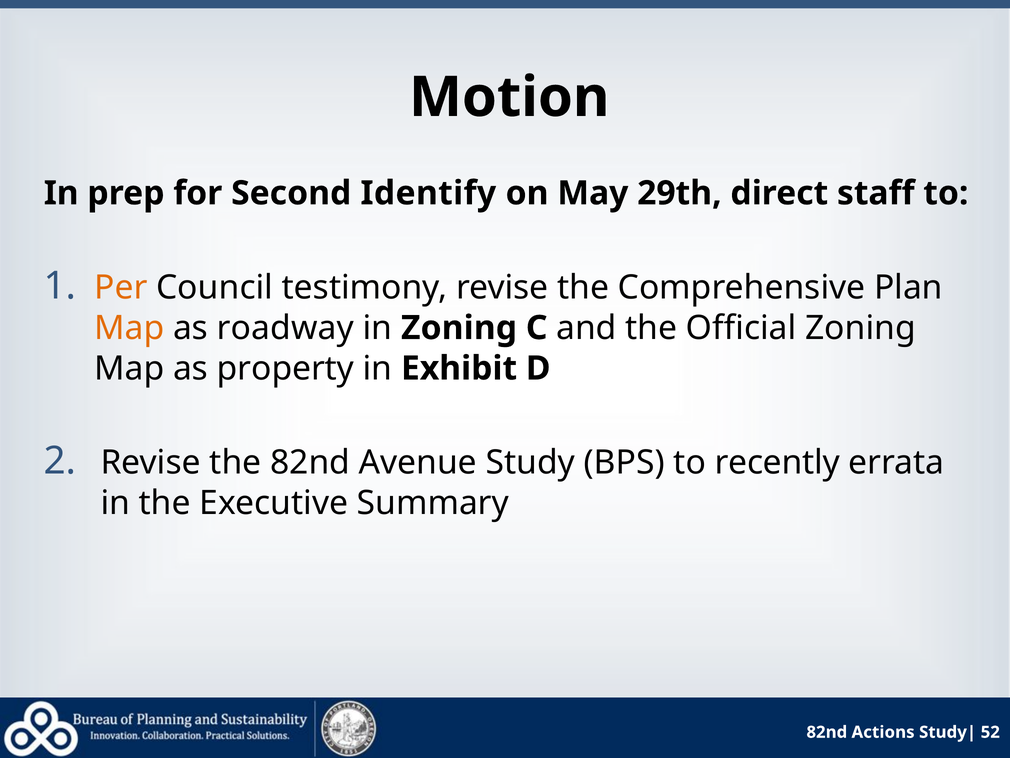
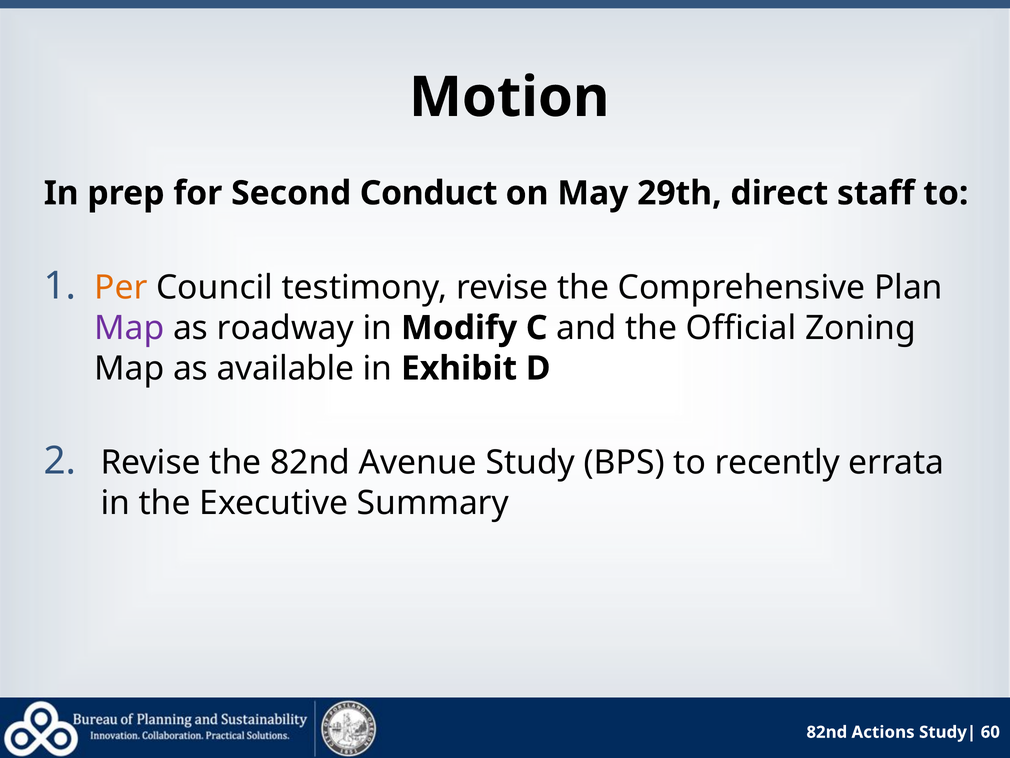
Identify: Identify -> Conduct
Map at (129, 328) colour: orange -> purple
in Zoning: Zoning -> Modify
property: property -> available
52: 52 -> 60
